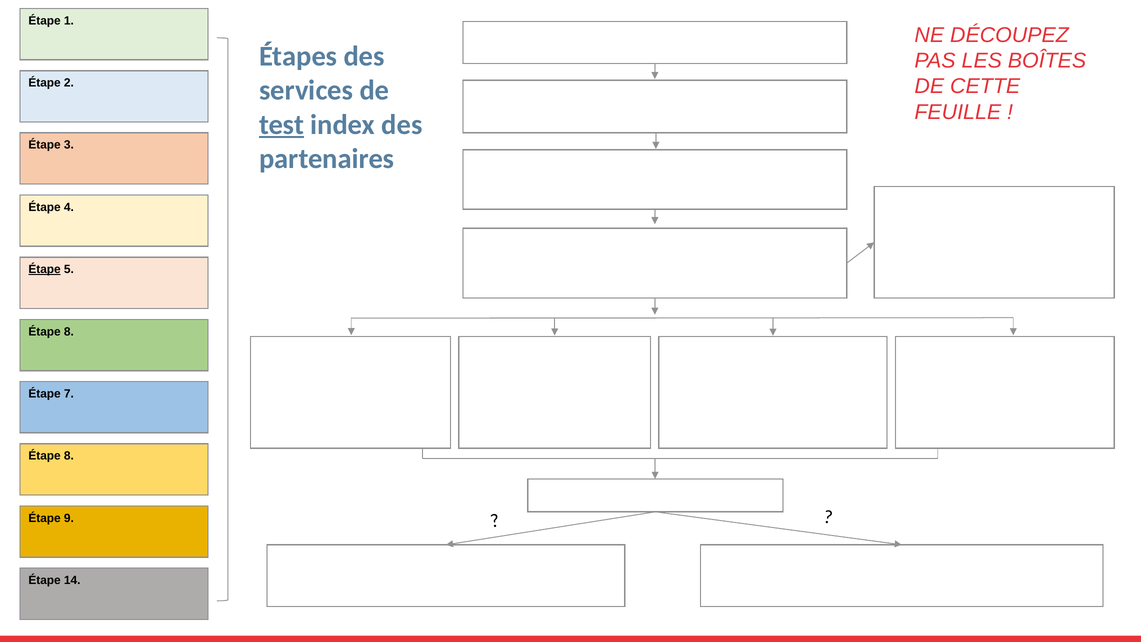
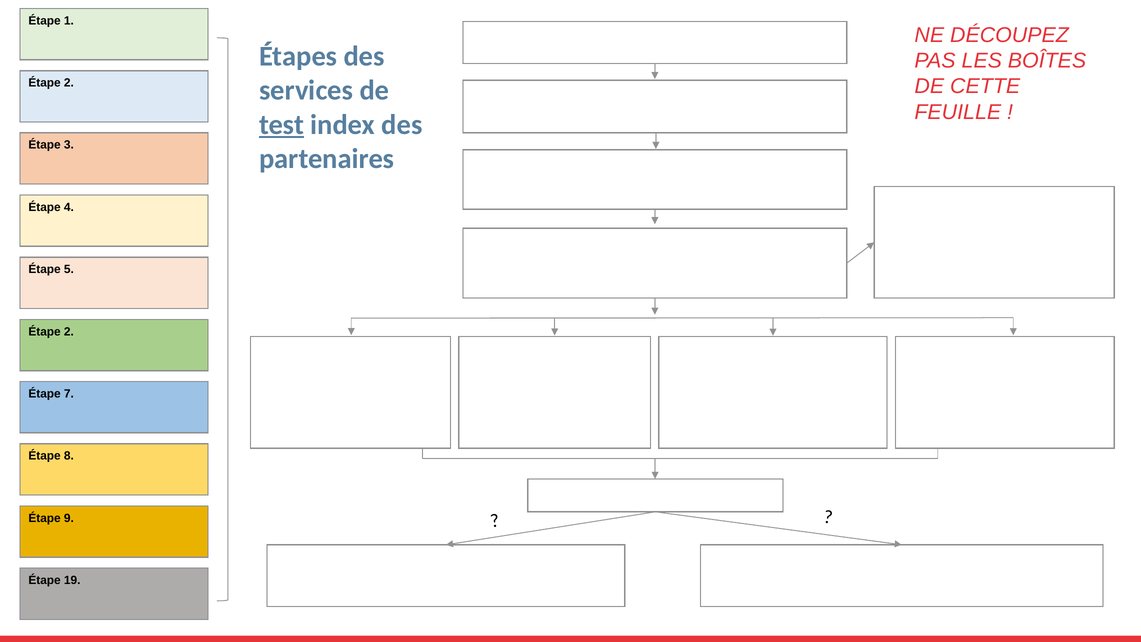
Étape at (45, 269) underline: present -> none
8 at (69, 331): 8 -> 2
14: 14 -> 19
